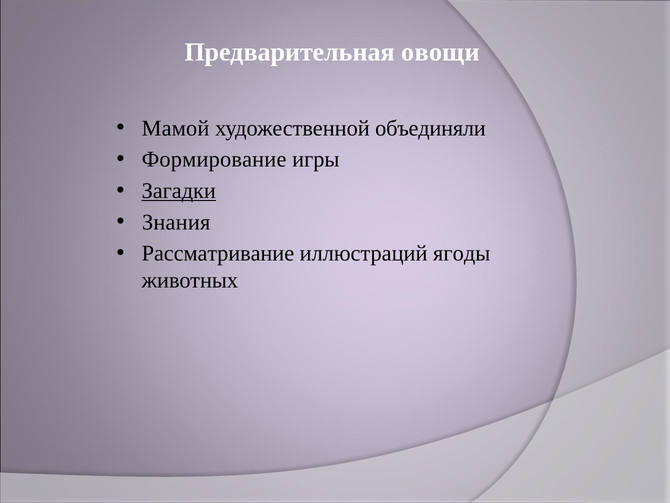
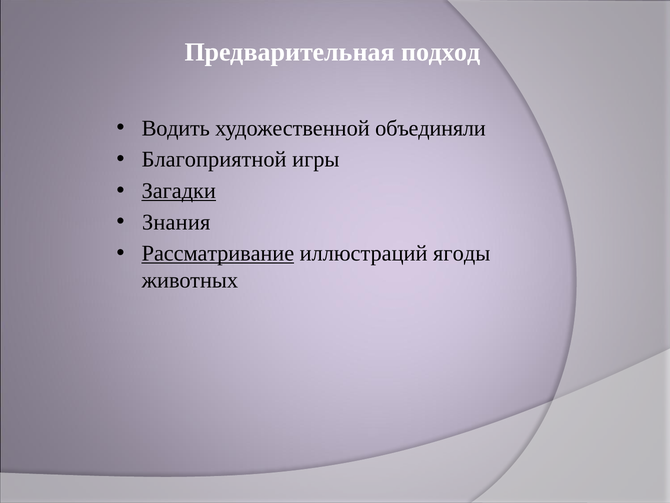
овощи: овощи -> подход
Мамой: Мамой -> Водить
Формирование: Формирование -> Благоприятной
Рассматривание underline: none -> present
